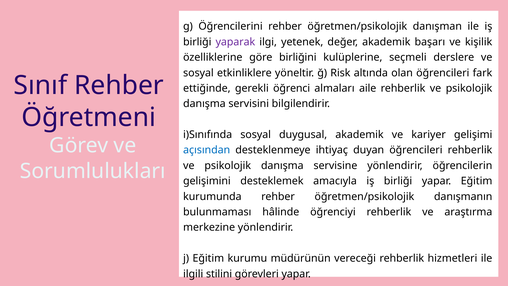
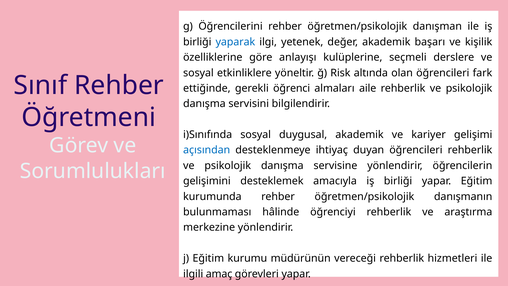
yaparak colour: purple -> blue
birliğini: birliğini -> anlayışı
stilini: stilini -> amaç
